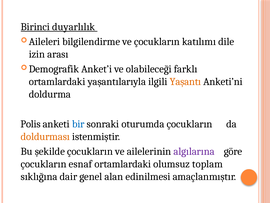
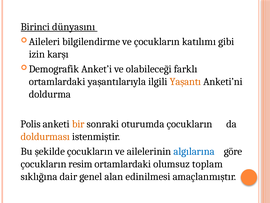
duyarlılık: duyarlılık -> dünyasını
dile: dile -> gibi
arası: arası -> karşı
bir colour: blue -> orange
algılarına colour: purple -> blue
esnaf: esnaf -> resim
